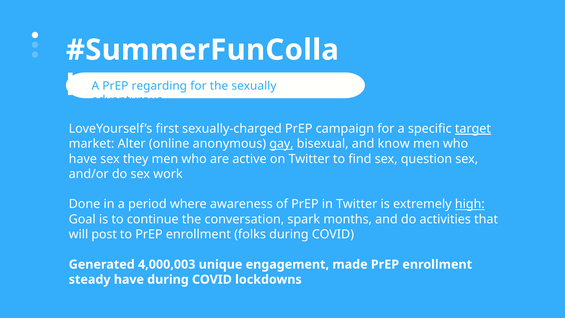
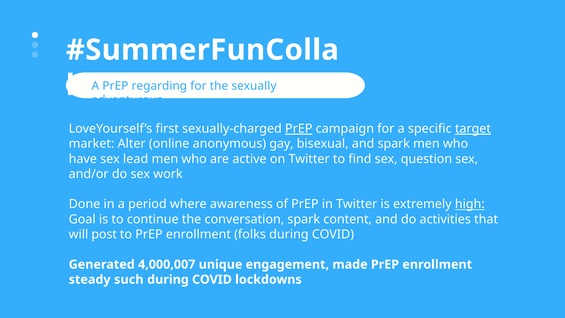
PrEP at (299, 129) underline: none -> present
gay underline: present -> none
and know: know -> spark
they: they -> lead
months: months -> content
4,000,003: 4,000,003 -> 4,000,007
steady have: have -> such
